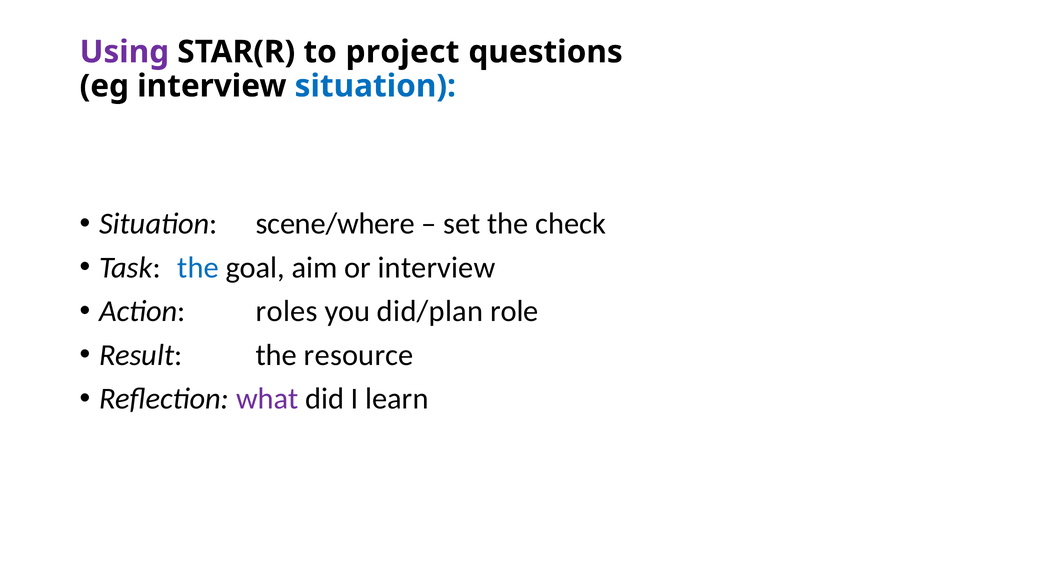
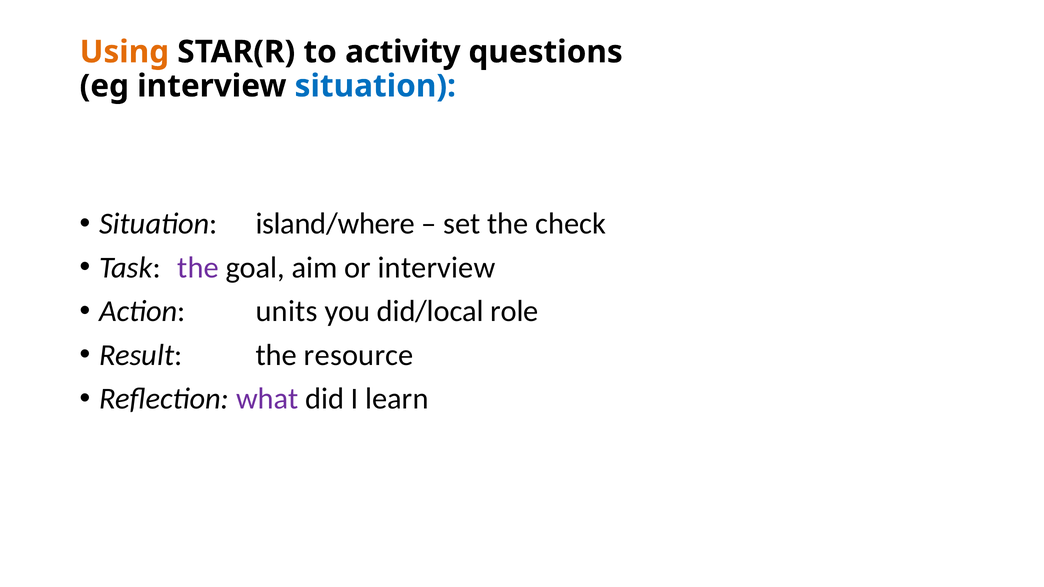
Using colour: purple -> orange
project: project -> activity
scene/where: scene/where -> island/where
the at (198, 268) colour: blue -> purple
roles: roles -> units
did/plan: did/plan -> did/local
